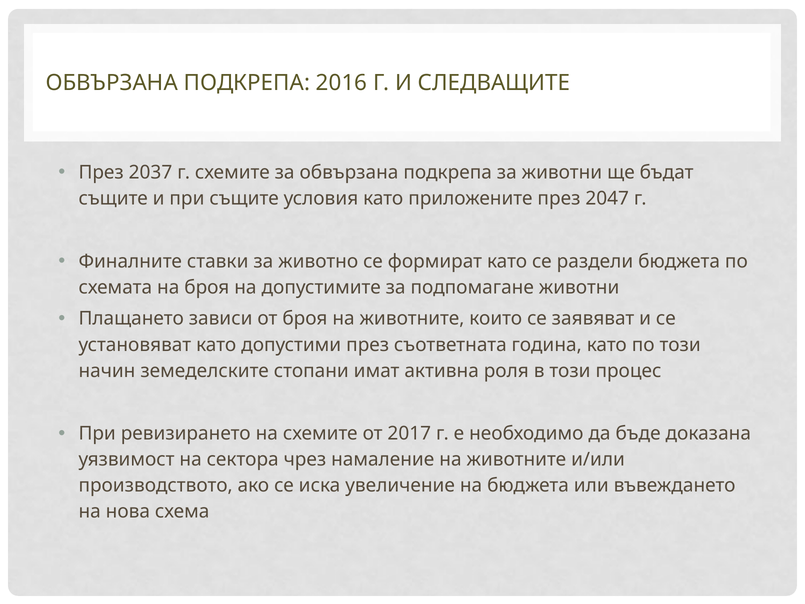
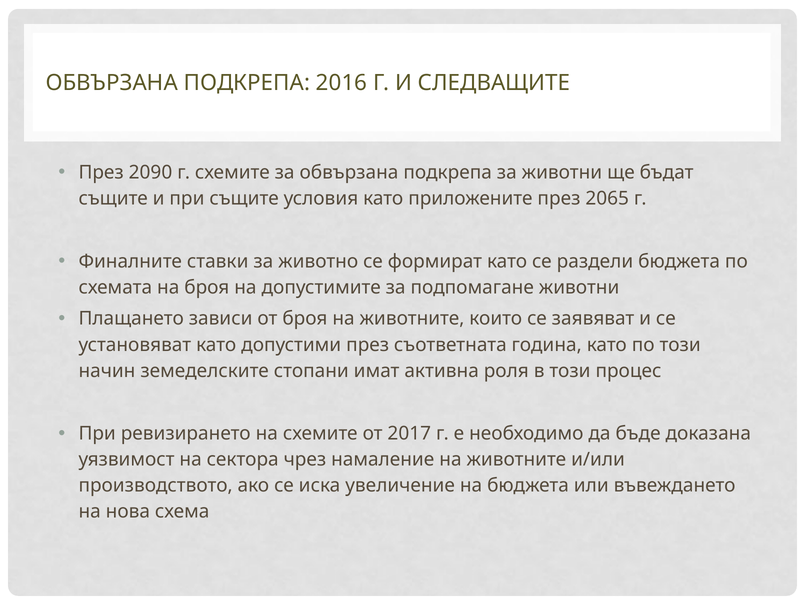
2037: 2037 -> 2090
2047: 2047 -> 2065
